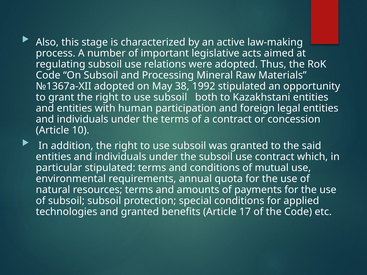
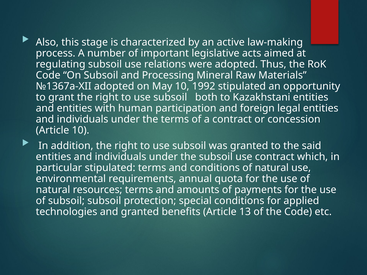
May 38: 38 -> 10
conditions of mutual: mutual -> natural
17: 17 -> 13
